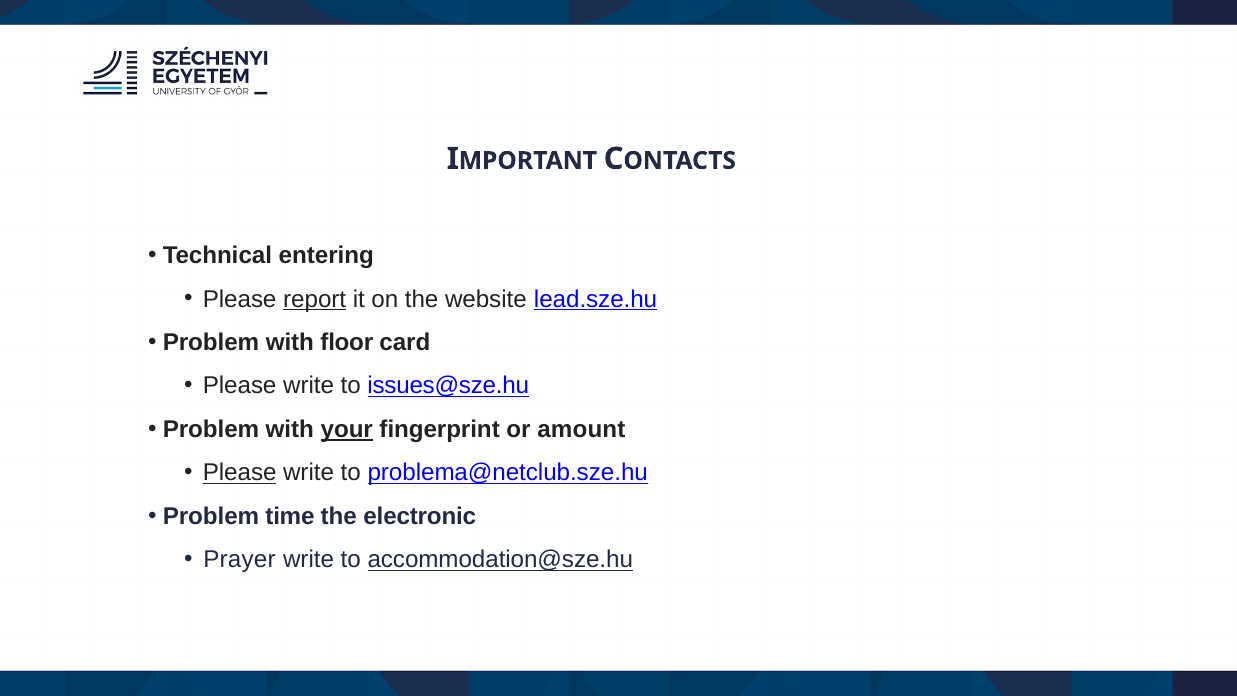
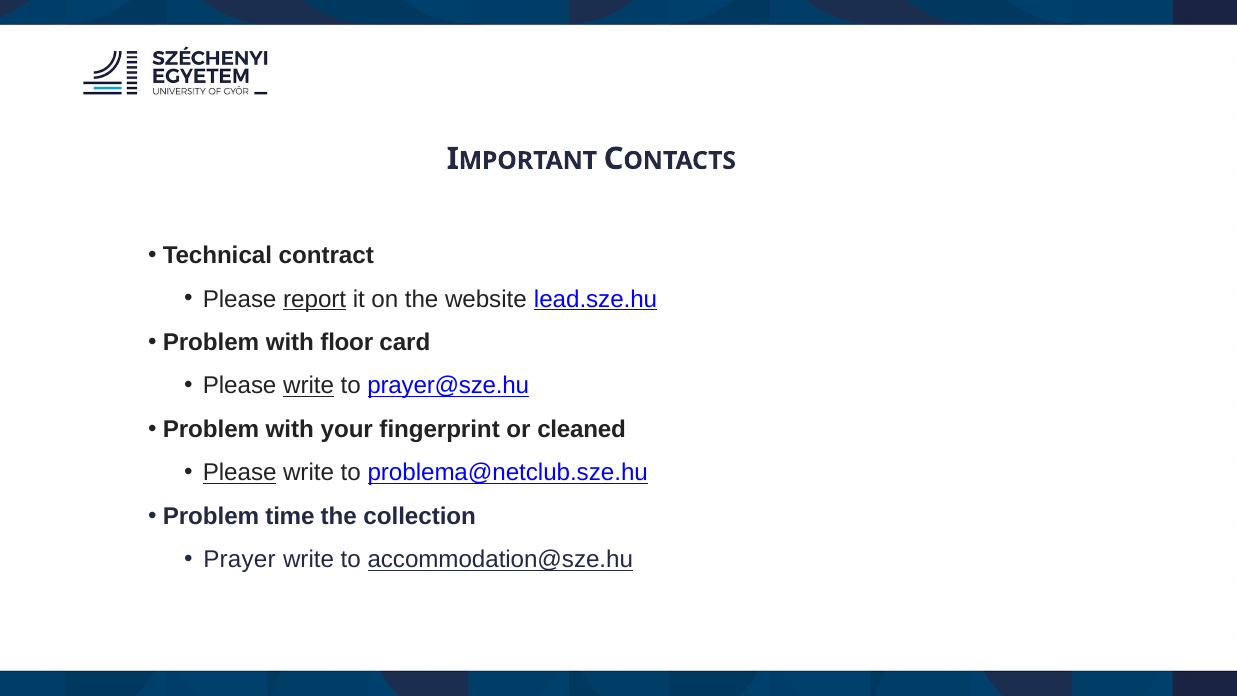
entering: entering -> contract
write at (309, 386) underline: none -> present
issues@sze.hu: issues@sze.hu -> prayer@sze.hu
your underline: present -> none
amount: amount -> cleaned
electronic: electronic -> collection
